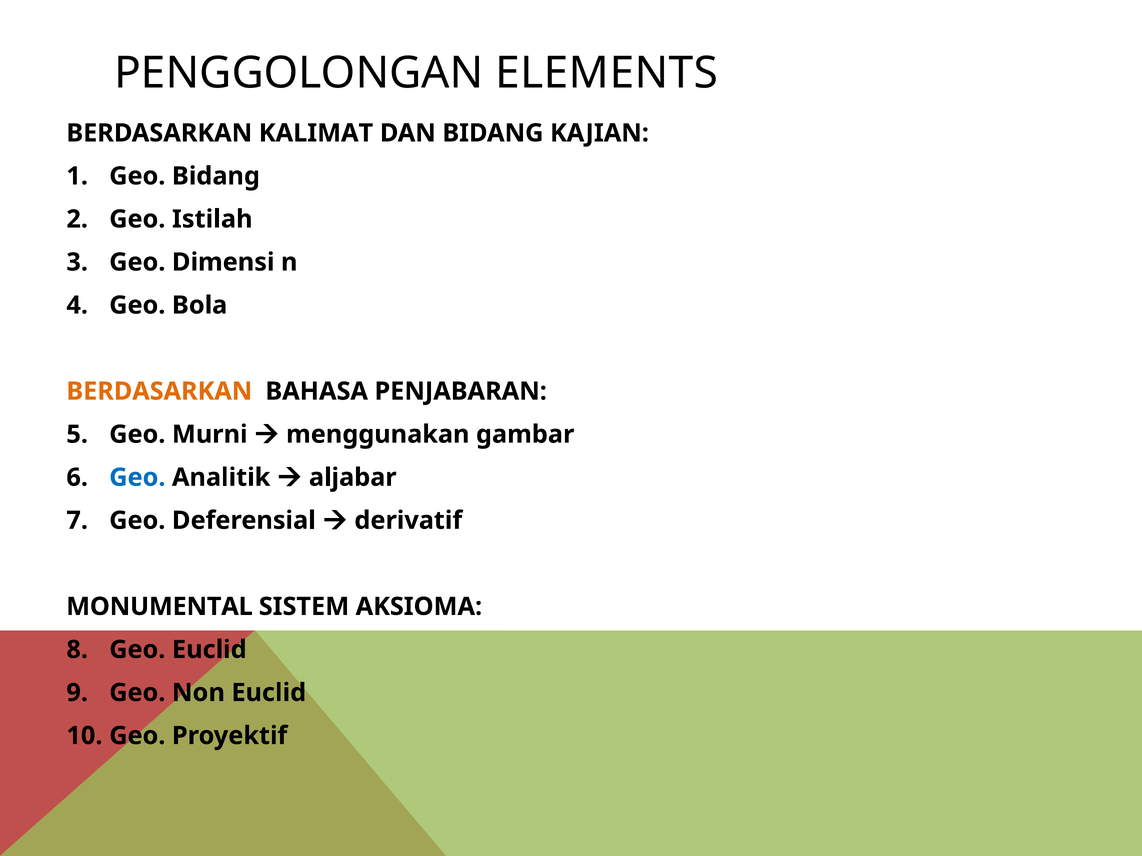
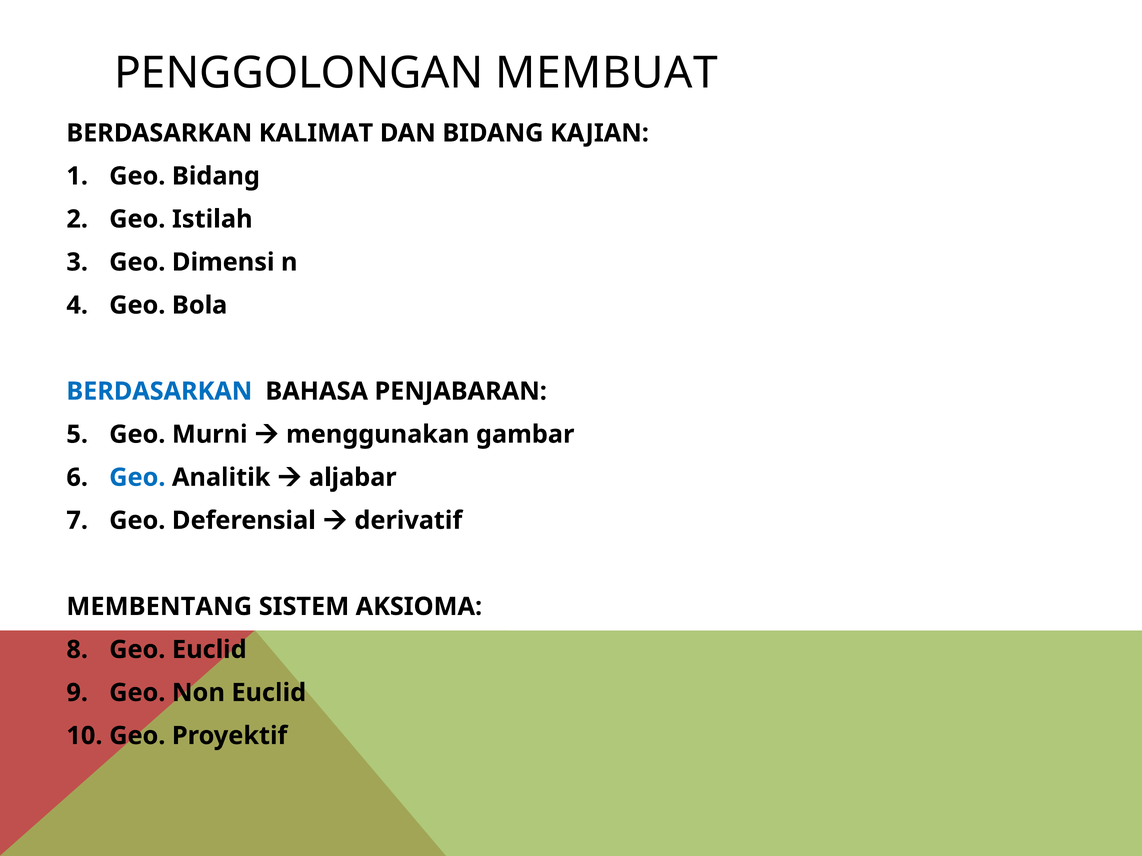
ELEMENTS: ELEMENTS -> MEMBUAT
BERDASARKAN at (159, 392) colour: orange -> blue
MONUMENTAL: MONUMENTAL -> MEMBENTANG
